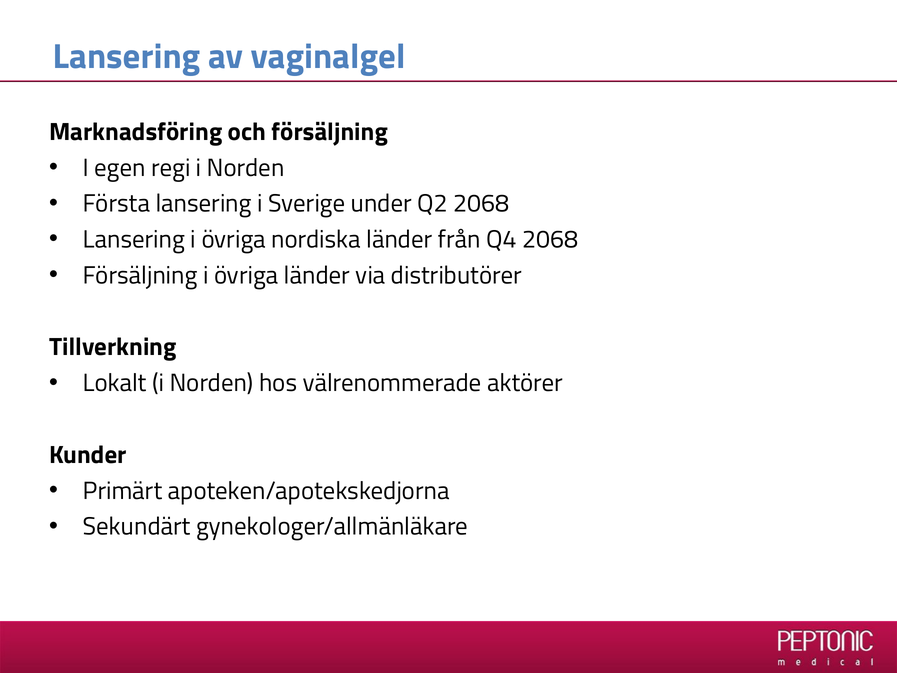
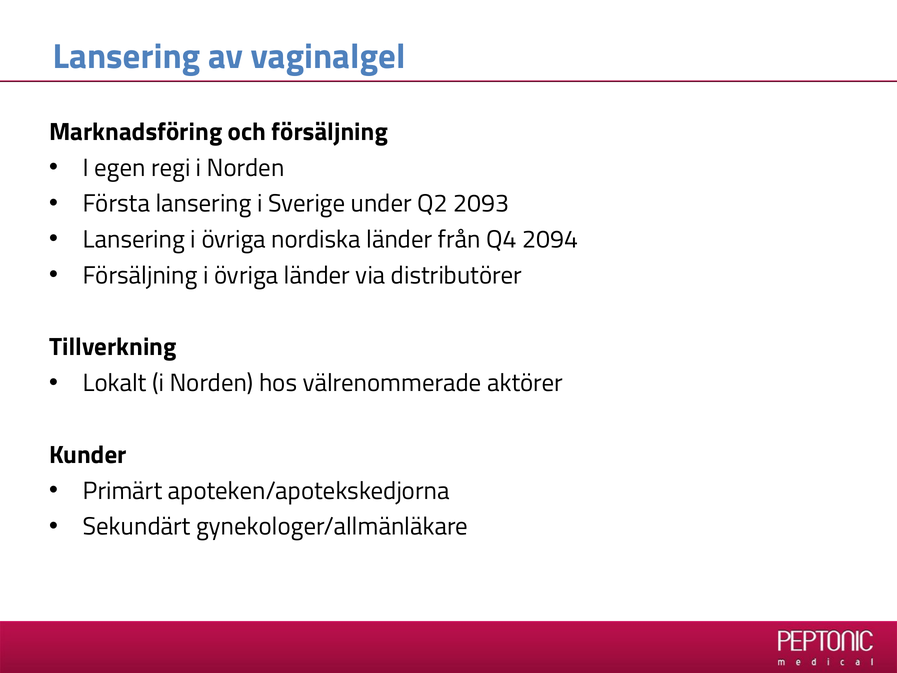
Q2 2068: 2068 -> 2093
Q4 2068: 2068 -> 2094
